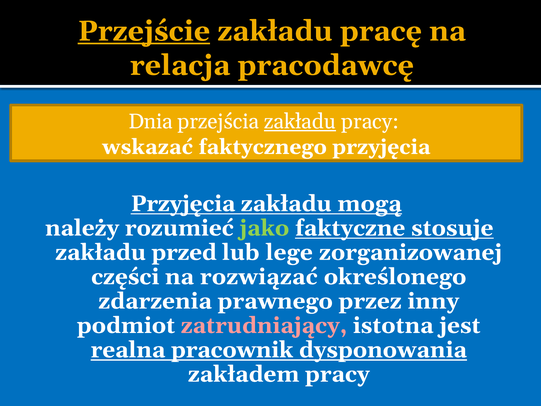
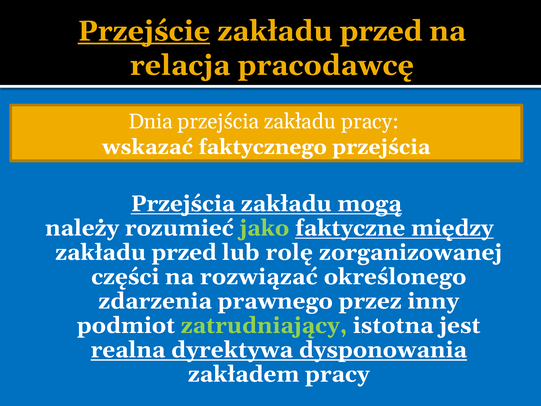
pracę at (381, 31): pracę -> przed
zakładu at (300, 122) underline: present -> none
faktycznego przyjęcia: przyjęcia -> przejścia
Przyjęcia at (183, 204): Przyjęcia -> Przejścia
stosuje: stosuje -> między
lege: lege -> rolę
zatrudniający colour: pink -> light green
pracownik: pracownik -> dyrektywa
